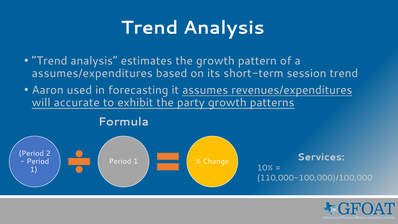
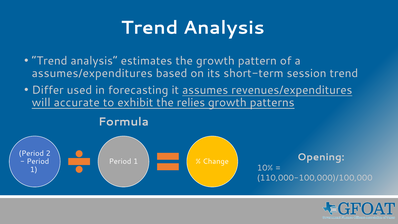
Aaron: Aaron -> Differ
party: party -> relies
Services: Services -> Opening
